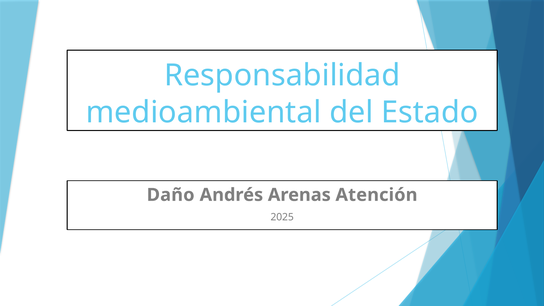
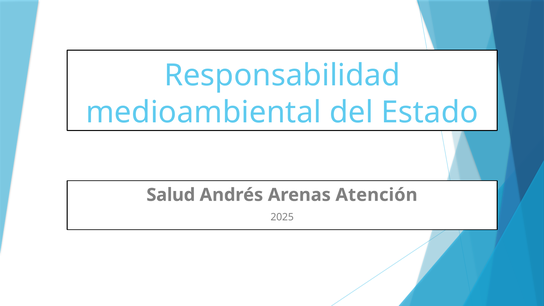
Daño: Daño -> Salud
